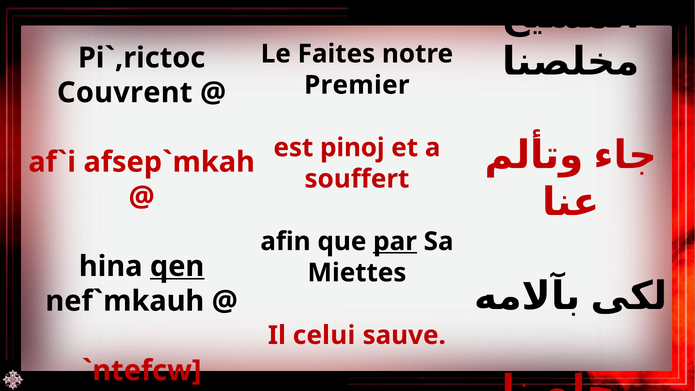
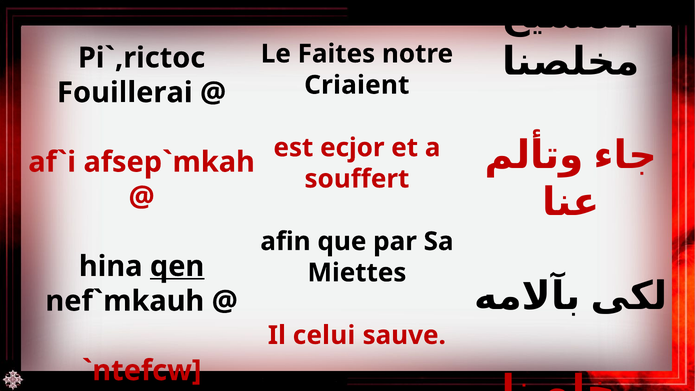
Premier: Premier -> Criaient
Couvrent: Couvrent -> Fouillerai
pinoj: pinoj -> ecjor
par underline: present -> none
